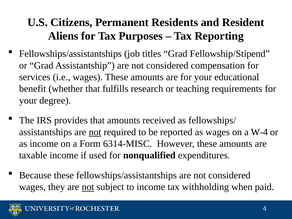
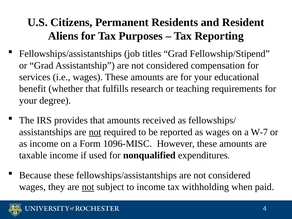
W-4: W-4 -> W-7
6314-MISC: 6314-MISC -> 1096-MISC
